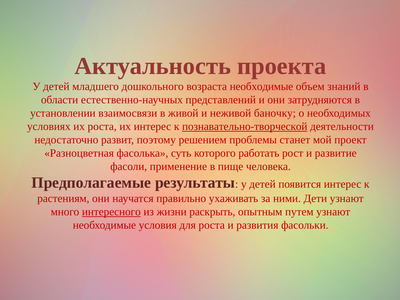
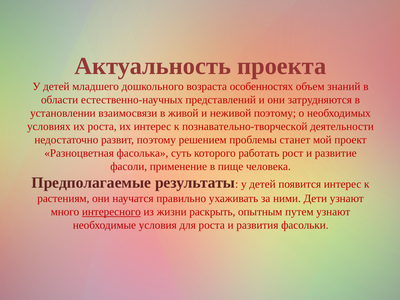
возраста необходимые: необходимые -> особенностях
неживой баночку: баночку -> поэтому
познавательно-творческой underline: present -> none
